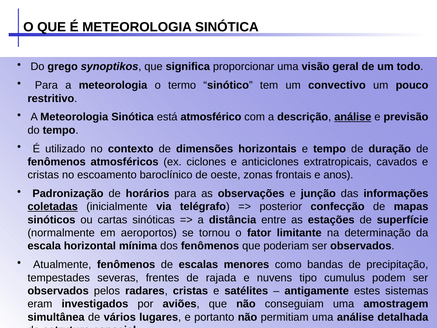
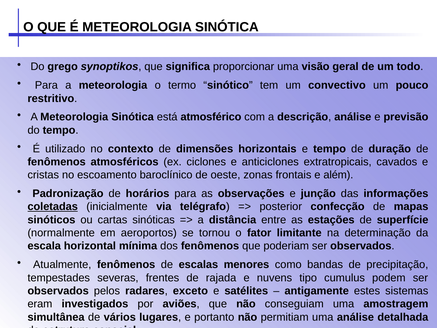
análise at (353, 117) underline: present -> none
anos: anos -> além
radares cristas: cristas -> exceto
